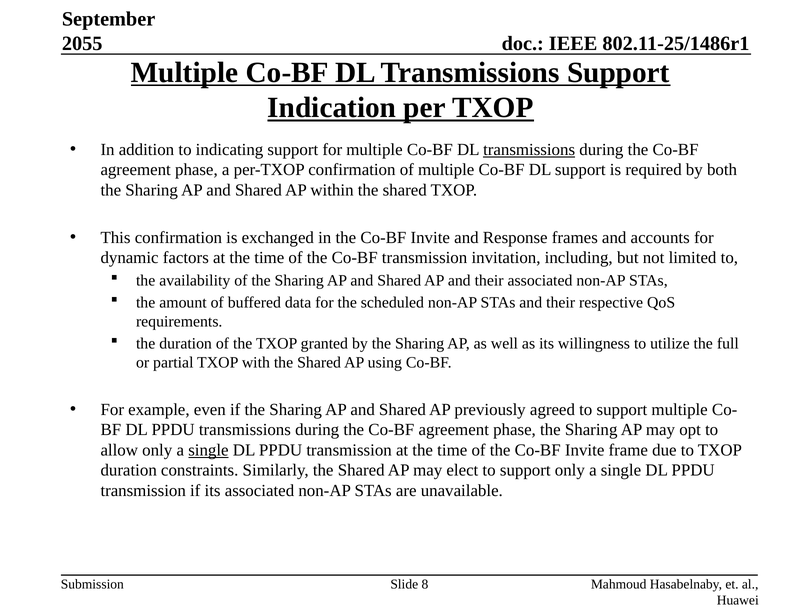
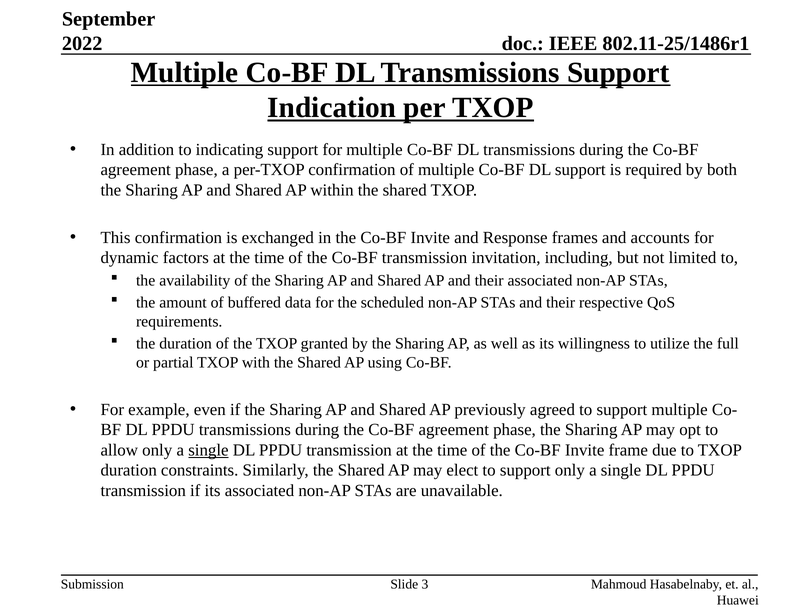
2055: 2055 -> 2022
transmissions at (529, 149) underline: present -> none
8: 8 -> 3
